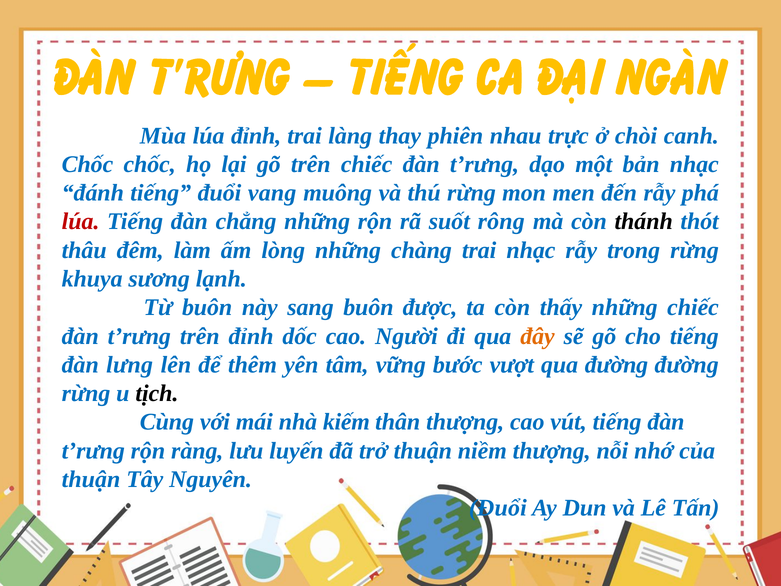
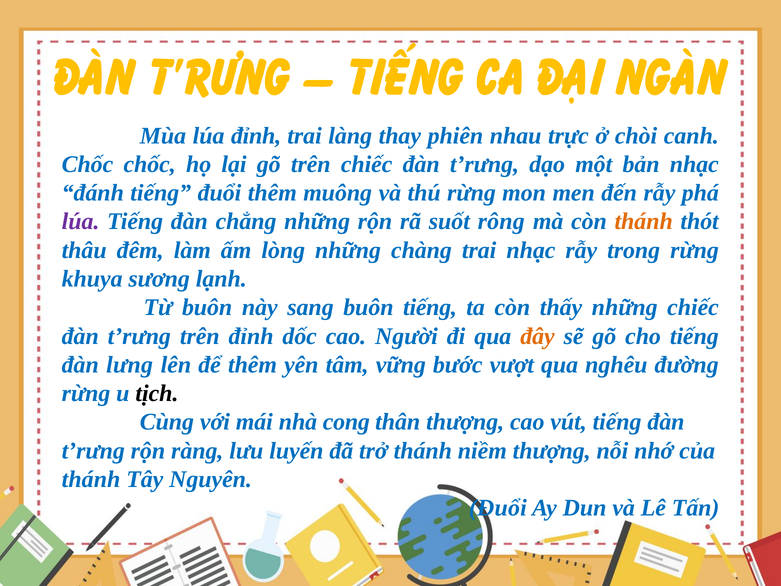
đuổi vang: vang -> thêm
lúa at (81, 221) colour: red -> purple
thánh at (644, 221) colour: black -> orange
buôn được: được -> tiếng
qua đường: đường -> nghêu
kiếm: kiếm -> cong
trở thuận: thuận -> thánh
thuận at (91, 479): thuận -> thánh
